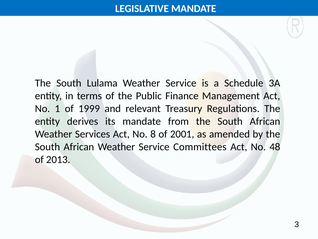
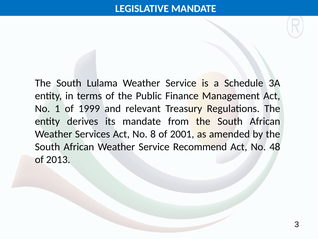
Committees: Committees -> Recommend
